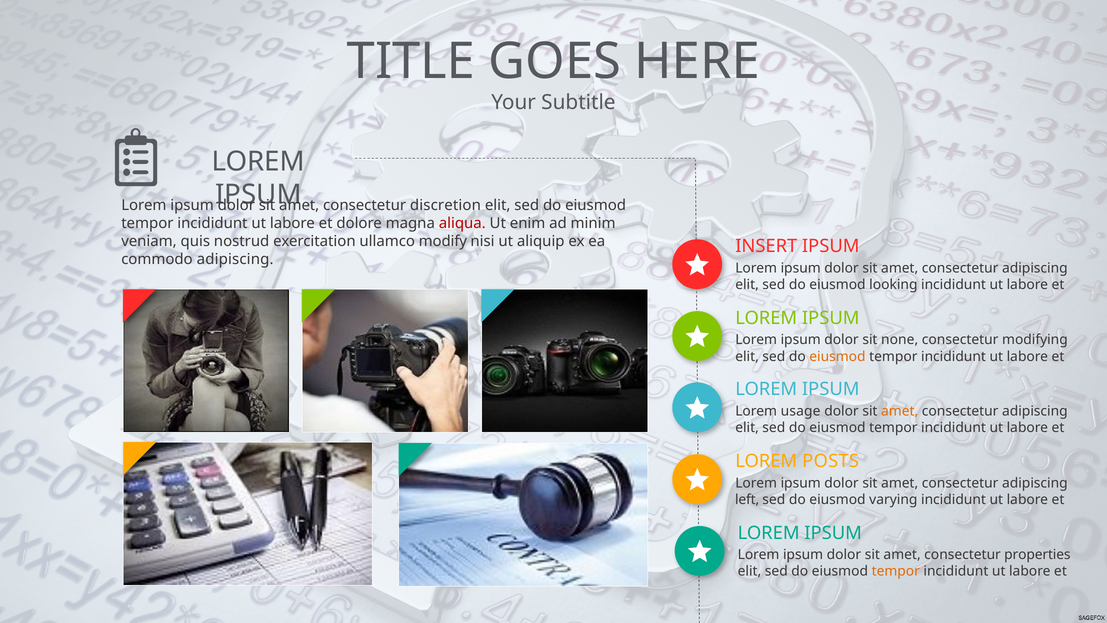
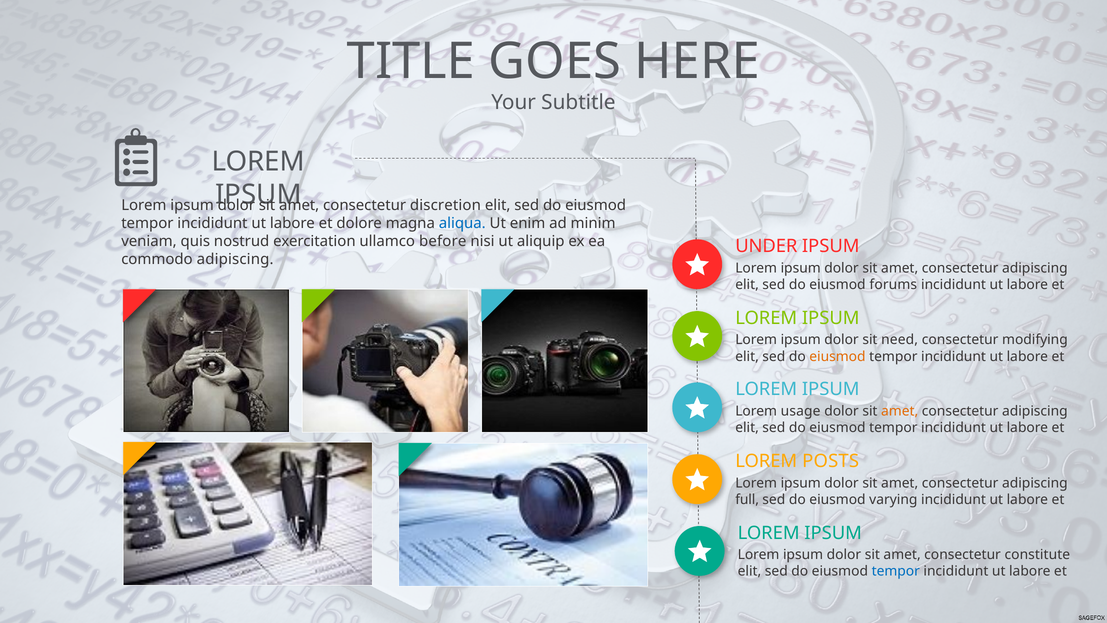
aliqua colour: red -> blue
modify: modify -> before
INSERT: INSERT -> UNDER
looking: looking -> forums
none: none -> need
left: left -> full
properties: properties -> constitute
tempor at (896, 571) colour: orange -> blue
